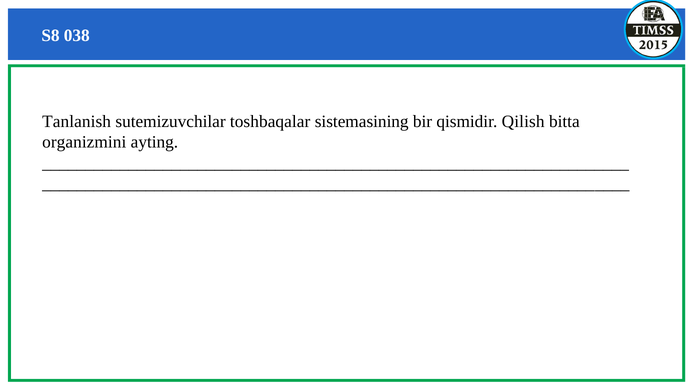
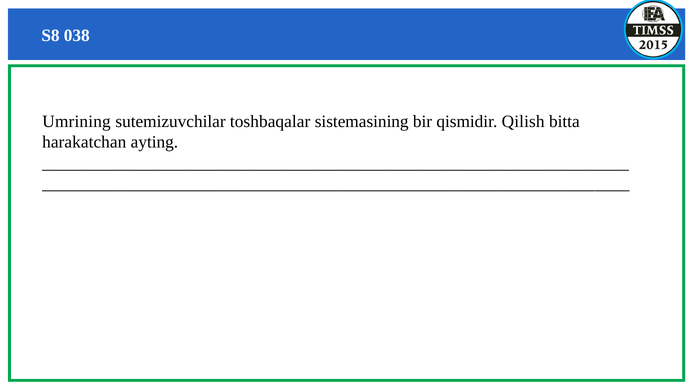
Tanlanish: Tanlanish -> Umrining
organizmini: organizmini -> harakatchan
